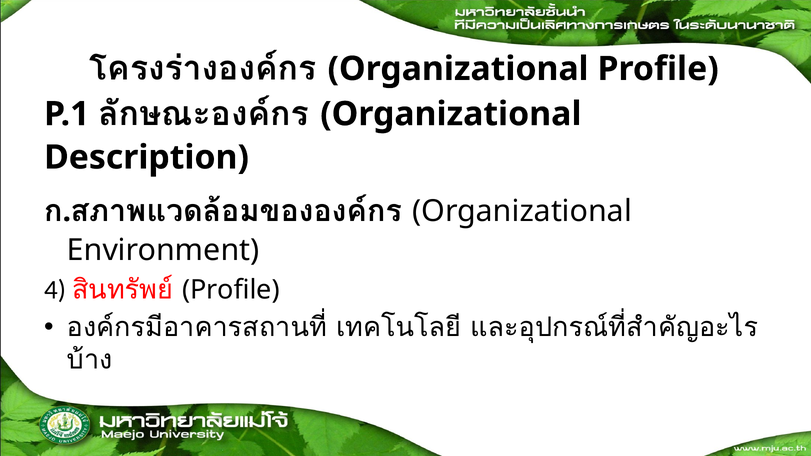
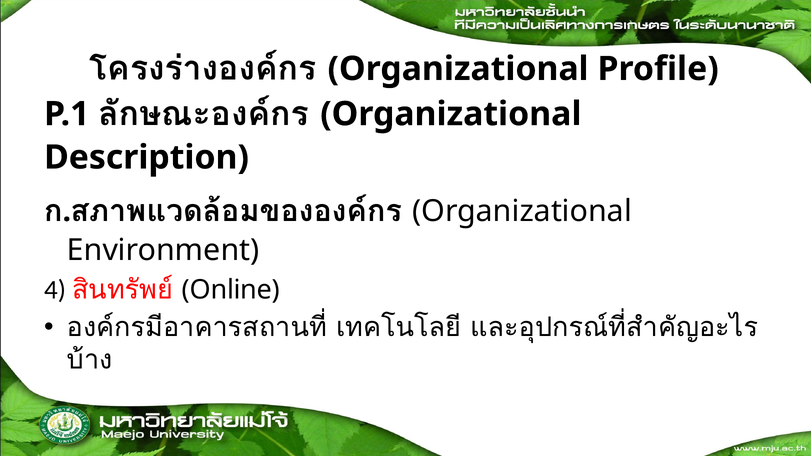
Profile at (231, 290): Profile -> Online
